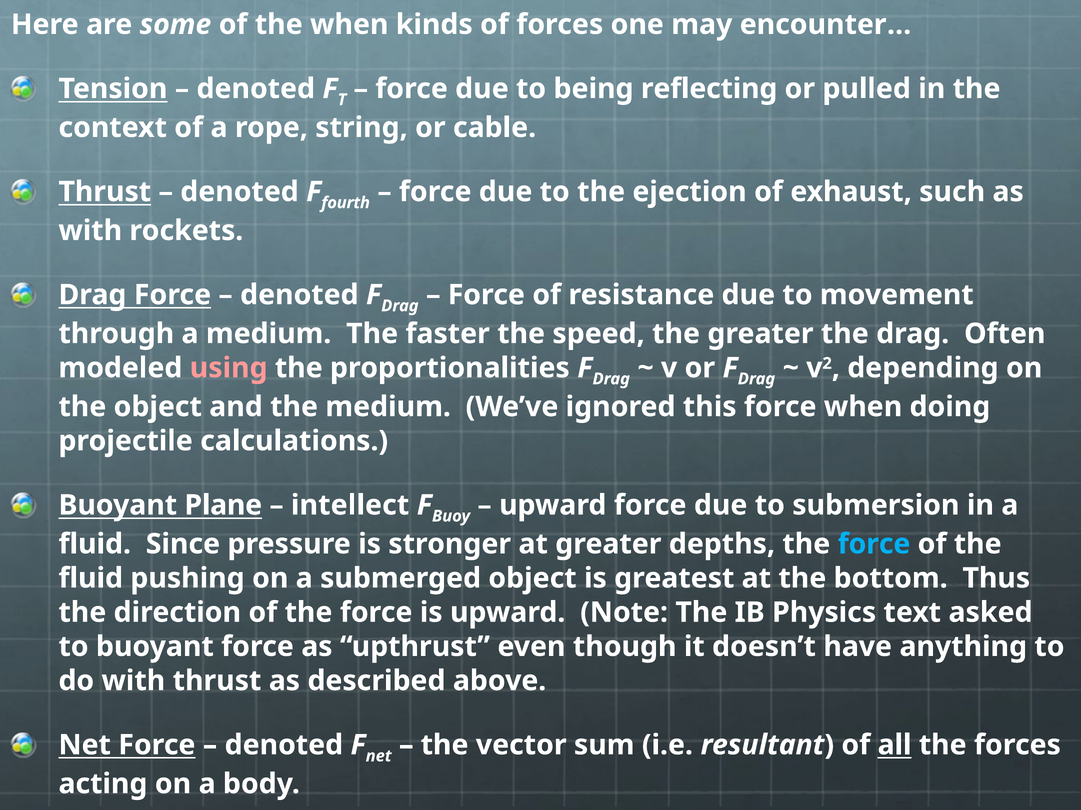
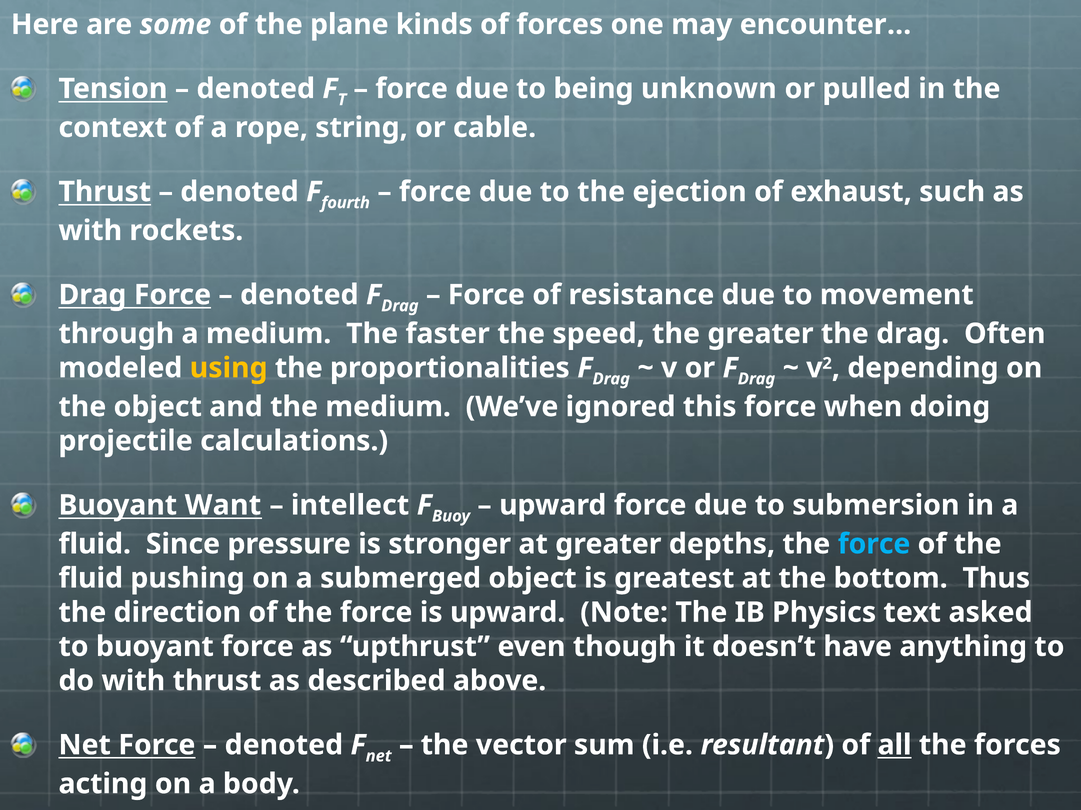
the when: when -> plane
reflecting: reflecting -> unknown
using colour: pink -> yellow
Plane: Plane -> Want
